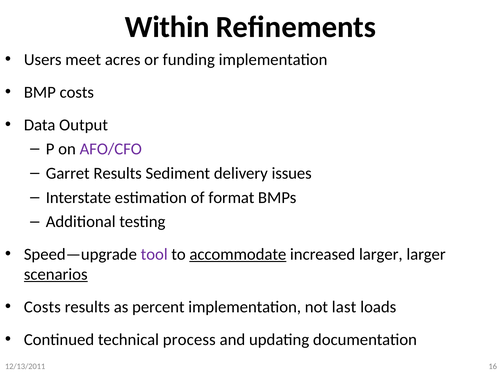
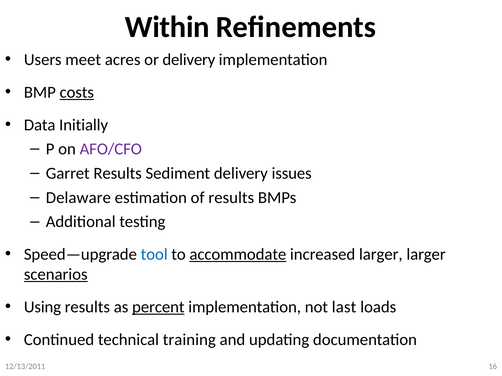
or funding: funding -> delivery
costs at (77, 92) underline: none -> present
Output: Output -> Initially
Interstate: Interstate -> Delaware
of format: format -> results
tool colour: purple -> blue
Costs at (42, 307): Costs -> Using
percent underline: none -> present
process: process -> training
